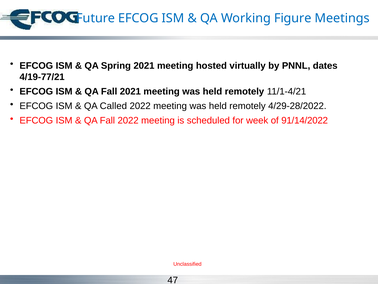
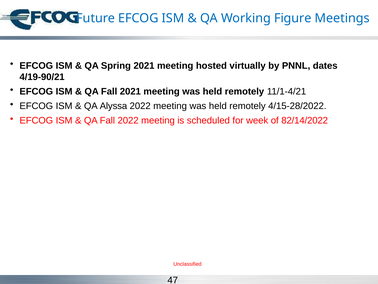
4/19-77/21: 4/19-77/21 -> 4/19-90/21
Called: Called -> Alyssa
4/29-28/2022: 4/29-28/2022 -> 4/15-28/2022
91/14/2022: 91/14/2022 -> 82/14/2022
